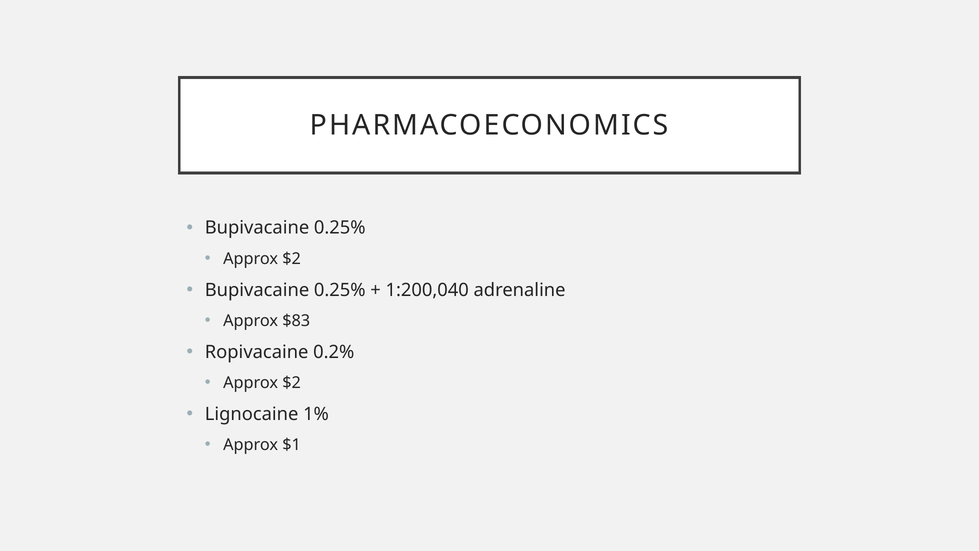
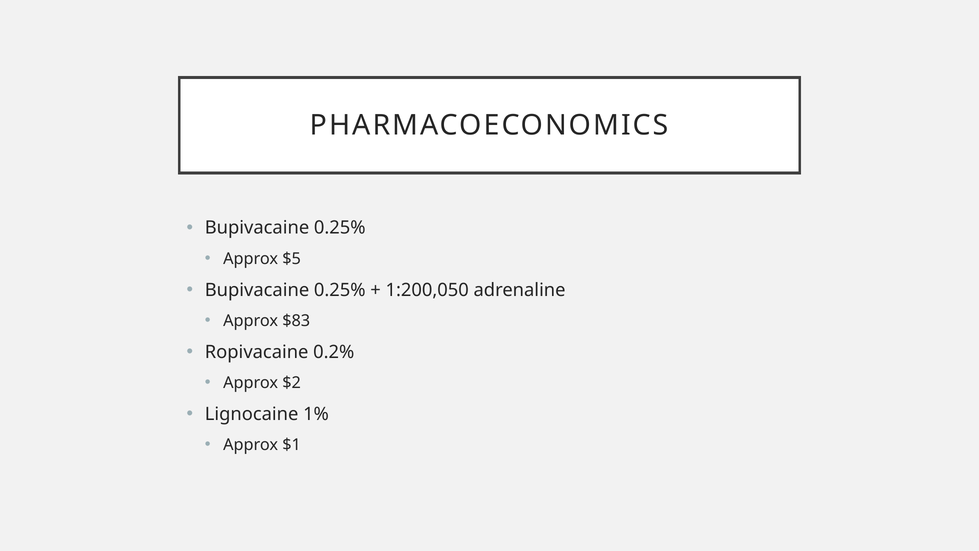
$2 at (292, 259): $2 -> $5
1:200,040: 1:200,040 -> 1:200,050
